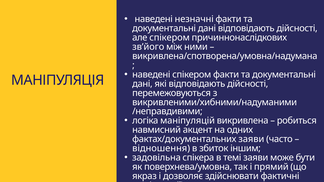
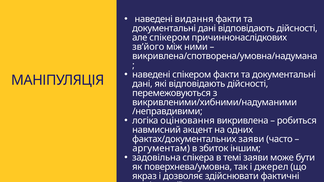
незначні: незначні -> видання
маніпуляцій: маніпуляцій -> оцінювання
відношення: відношення -> аргументам
прямий: прямий -> джерел
